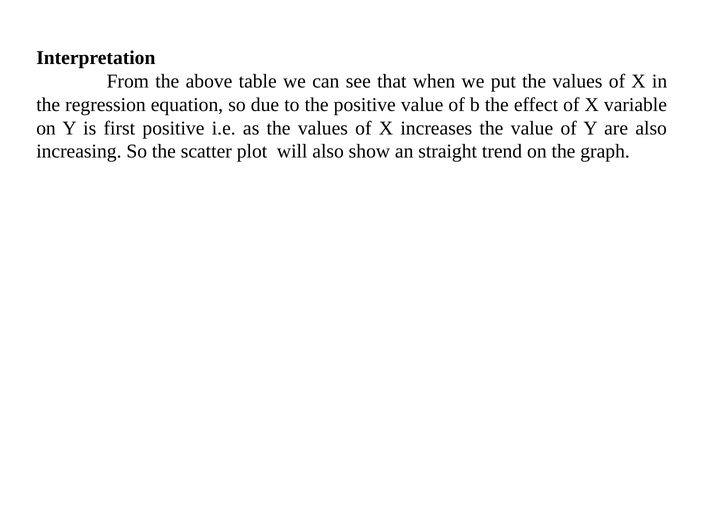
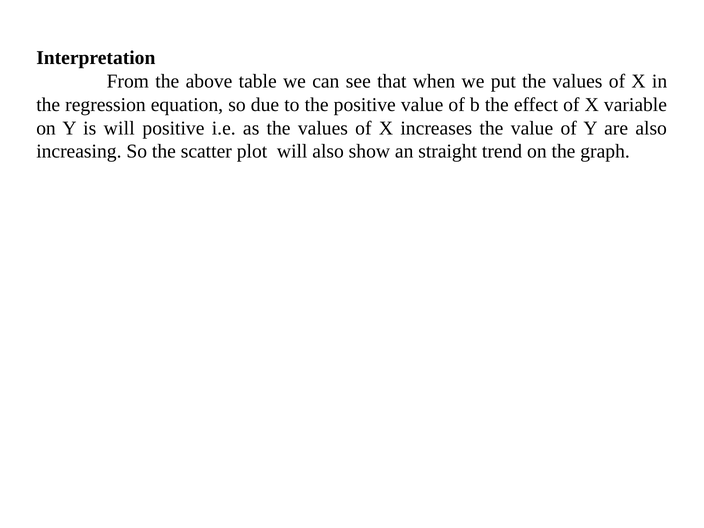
is first: first -> will
